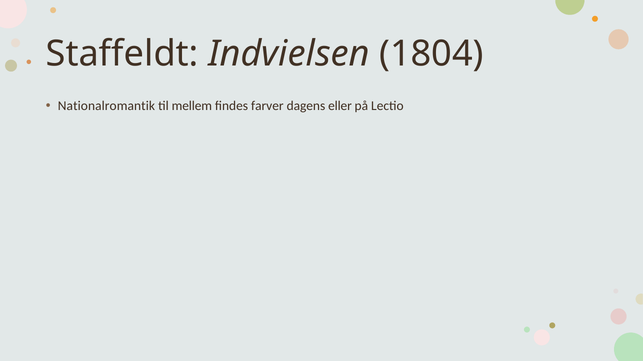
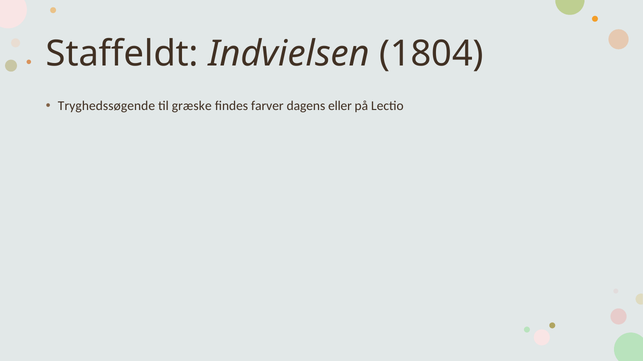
Nationalromantik: Nationalromantik -> Tryghedssøgende
mellem: mellem -> græske
